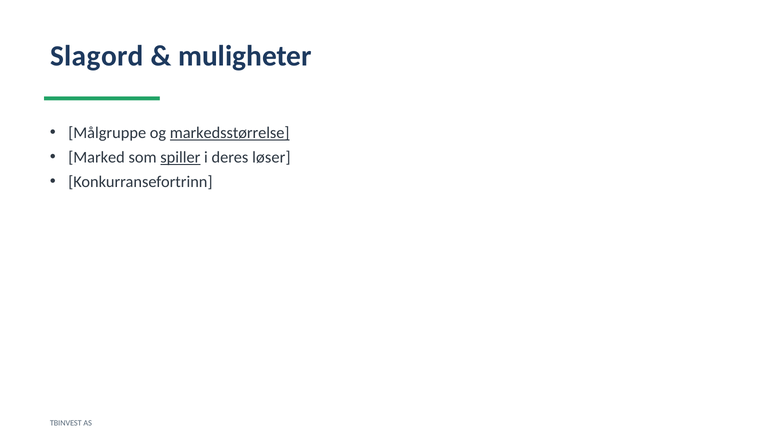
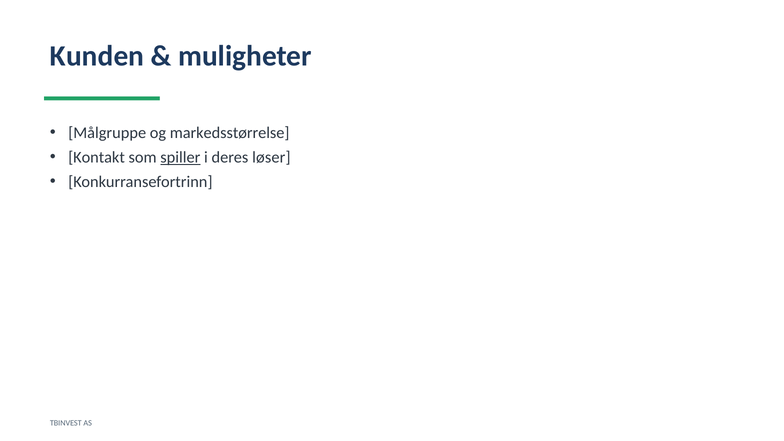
Slagord: Slagord -> Kunden
markedsstørrelse underline: present -> none
Marked: Marked -> Kontakt
